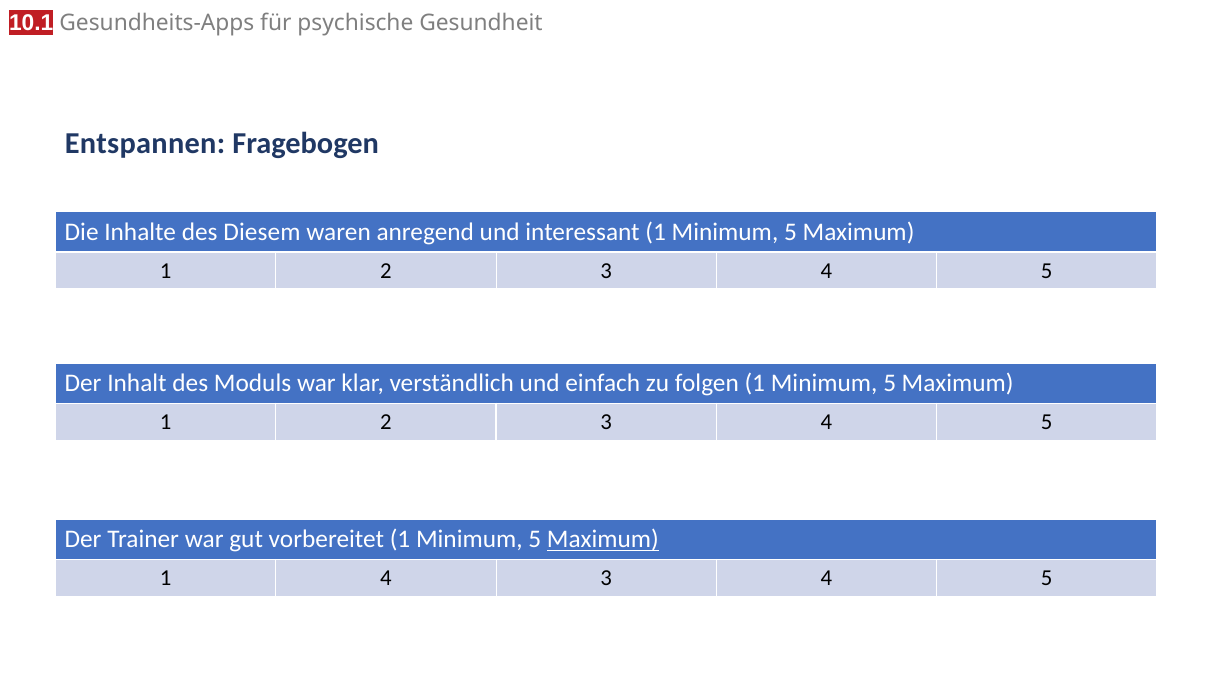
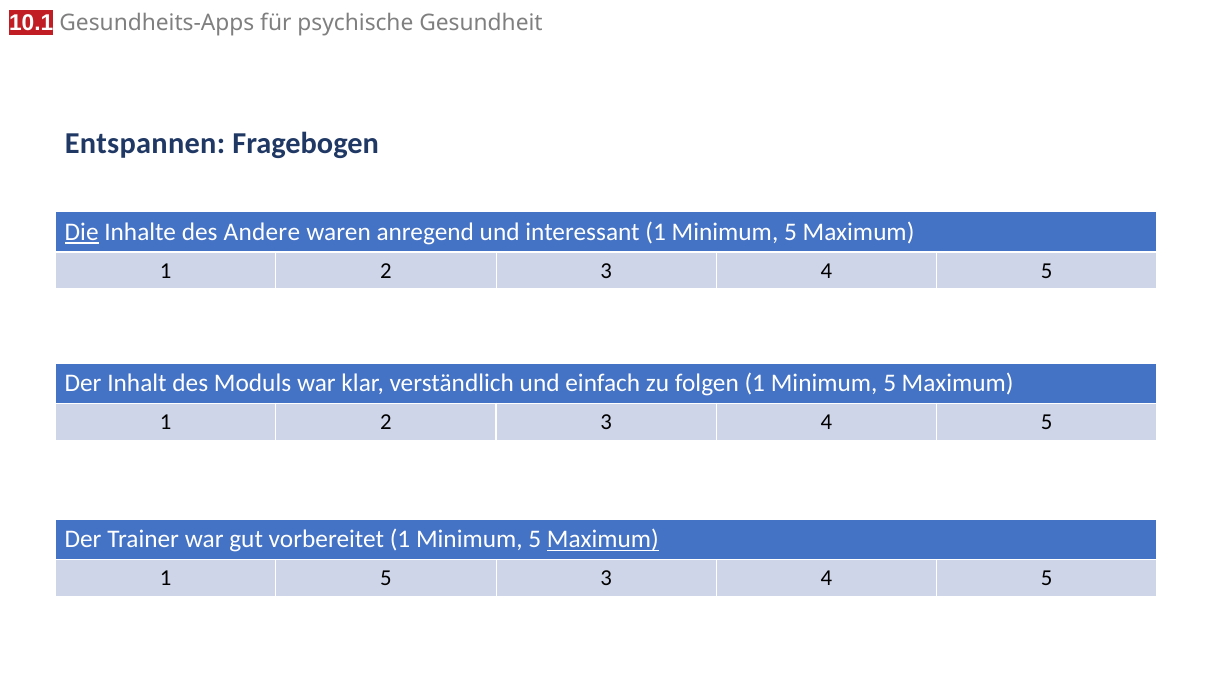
Die underline: none -> present
Diesem: Diesem -> Andere
1 4: 4 -> 5
